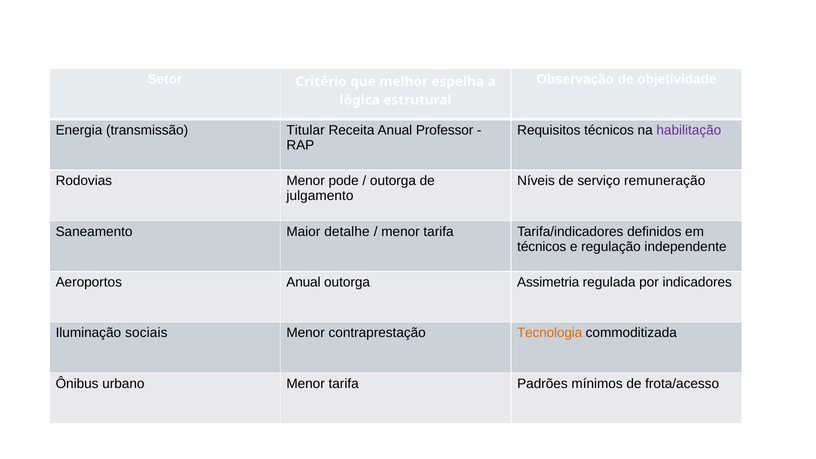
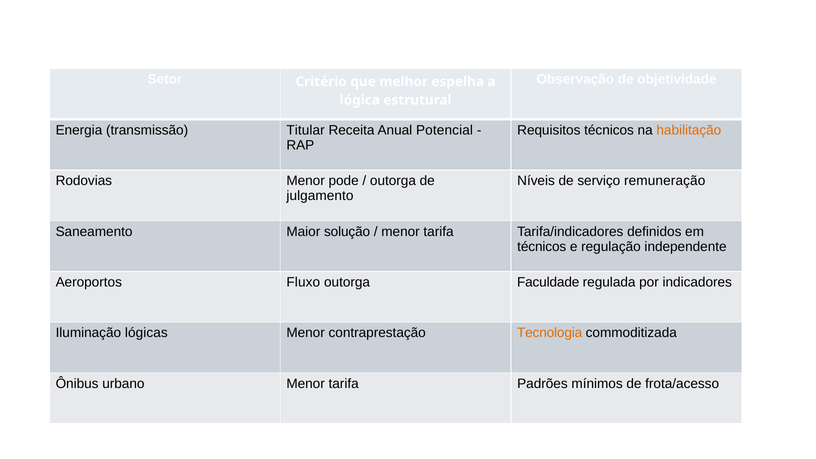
Professor: Professor -> Potencial
habilitação colour: purple -> orange
detalhe: detalhe -> solução
Aeroportos Anual: Anual -> Fluxo
Assimetria: Assimetria -> Faculdade
sociais: sociais -> lógicas
